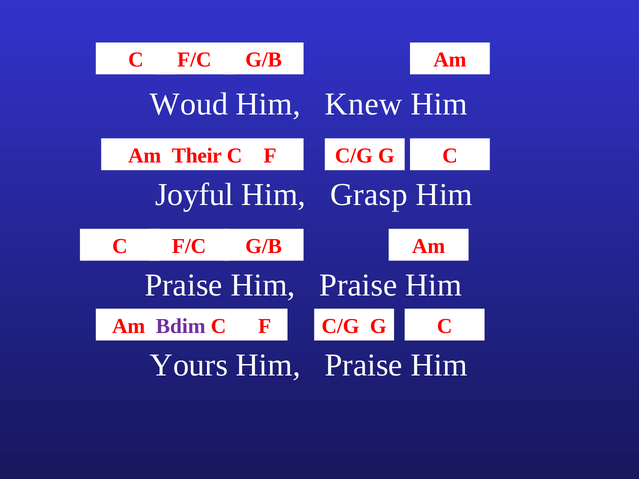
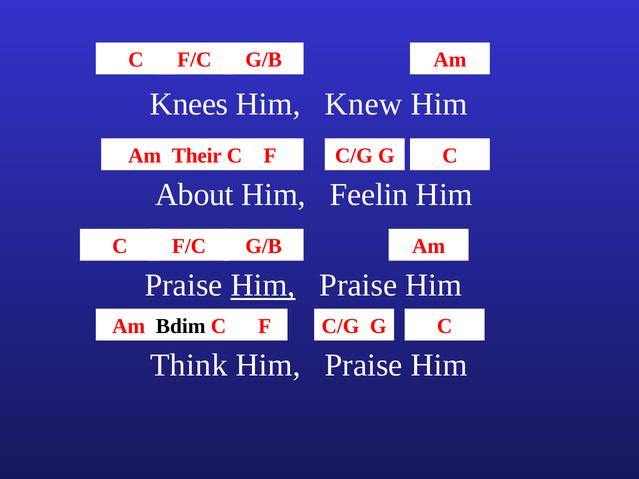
Woud: Woud -> Knees
Joyful: Joyful -> About
Grasp: Grasp -> Feelin
Him at (263, 285) underline: none -> present
Bdim colour: purple -> black
Yours: Yours -> Think
